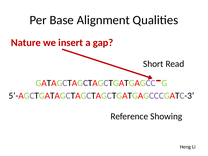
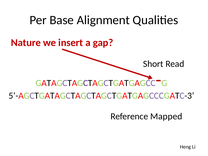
Showing: Showing -> Mapped
